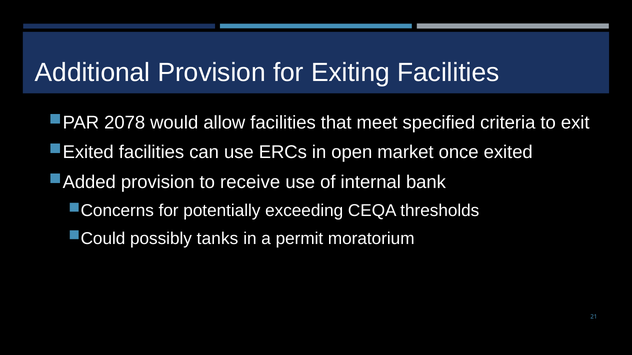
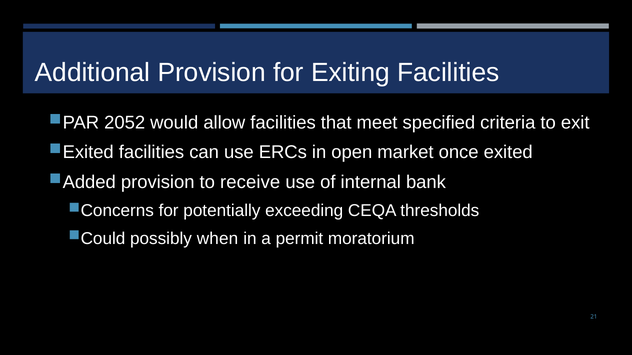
2078: 2078 -> 2052
tanks: tanks -> when
